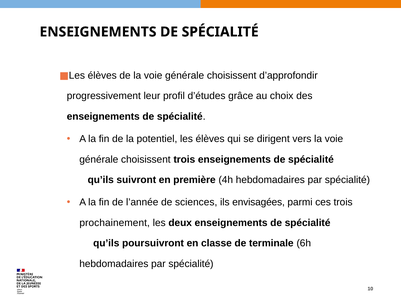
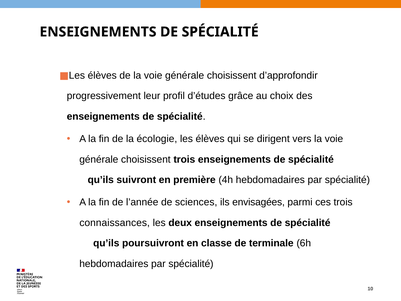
potentiel: potentiel -> écologie
prochainement: prochainement -> connaissances
